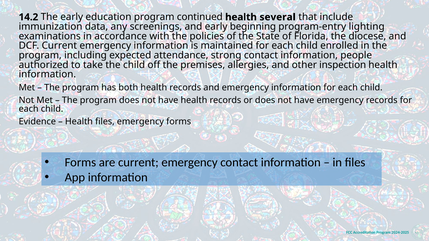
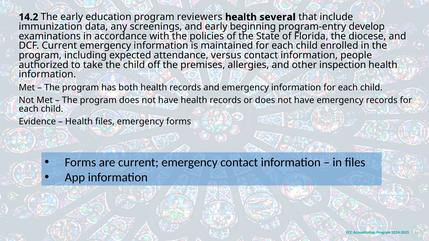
continued: continued -> reviewers
lighting: lighting -> develop
strong: strong -> versus
